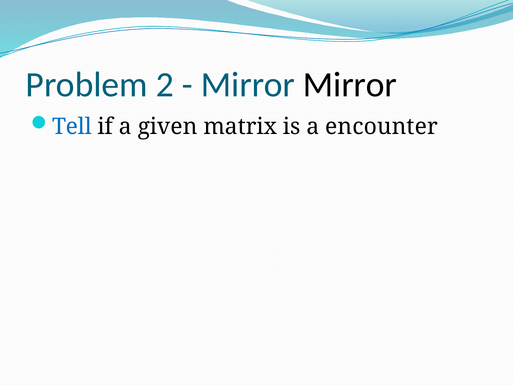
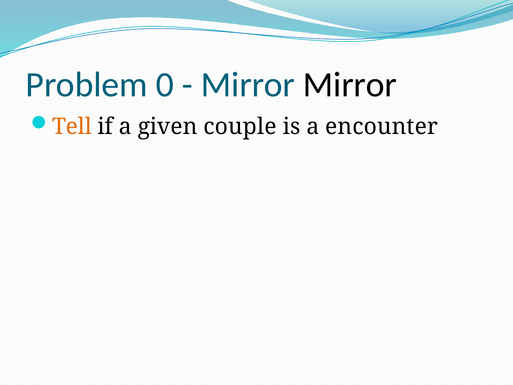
2: 2 -> 0
Tell colour: blue -> orange
matrix: matrix -> couple
